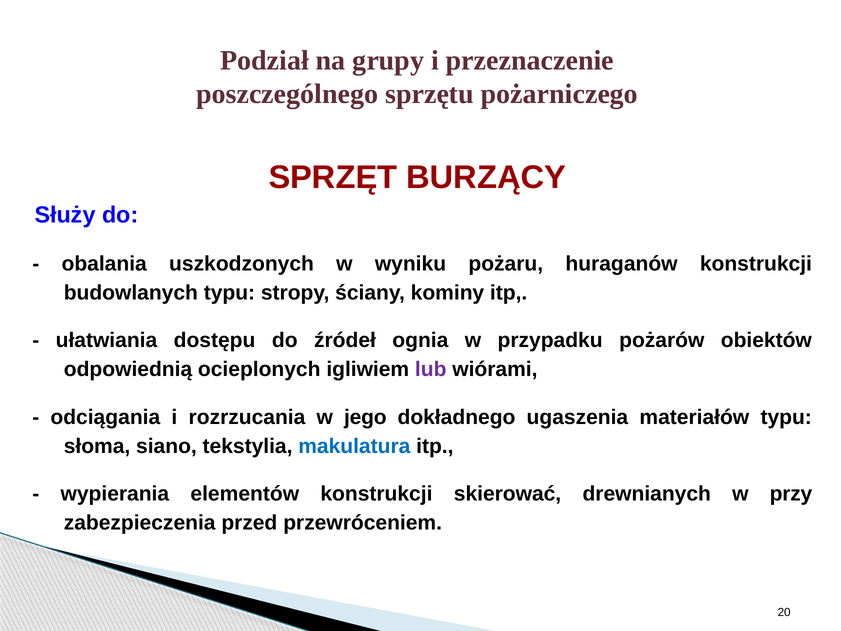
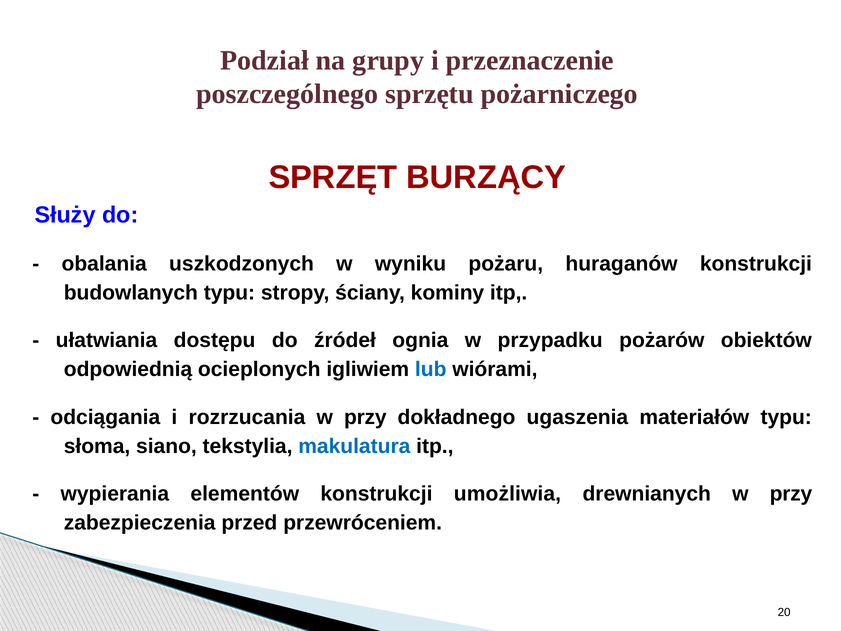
lub colour: purple -> blue
rozrzucania w jego: jego -> przy
skierować: skierować -> umożliwia
